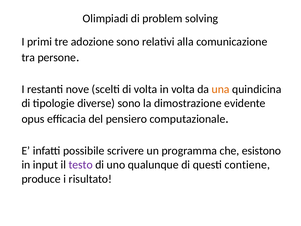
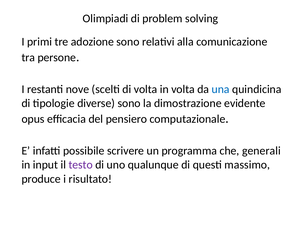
una colour: orange -> blue
esistono: esistono -> generali
contiene: contiene -> massimo
